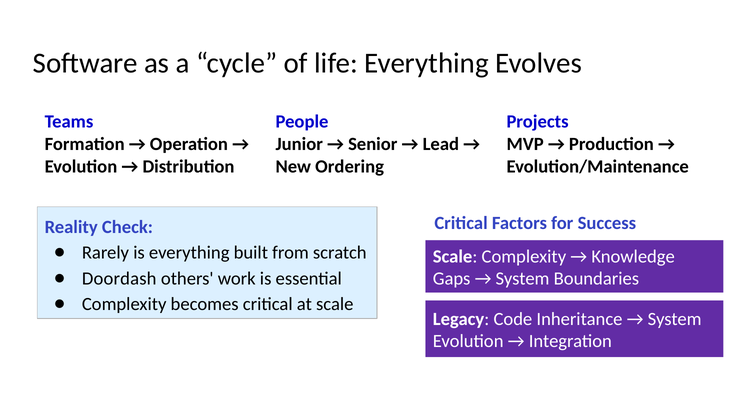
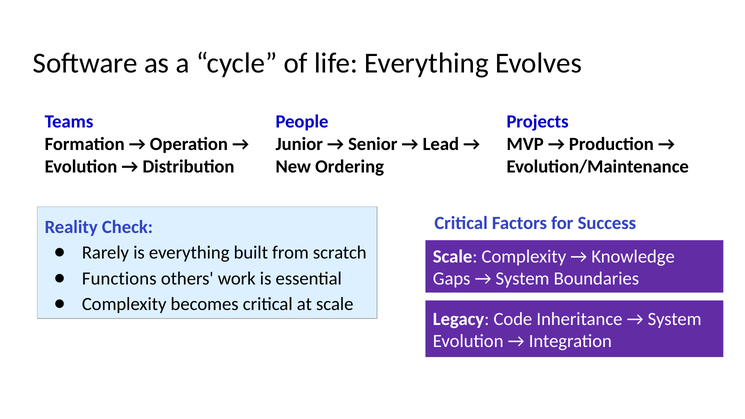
Doordash: Doordash -> Functions
